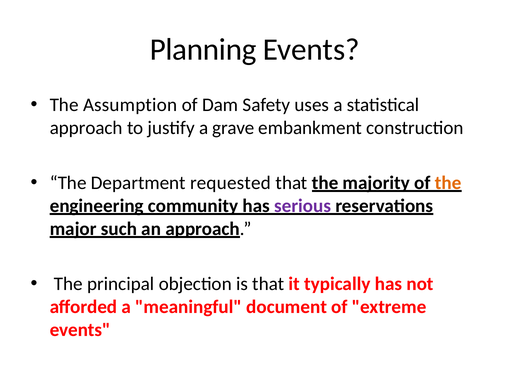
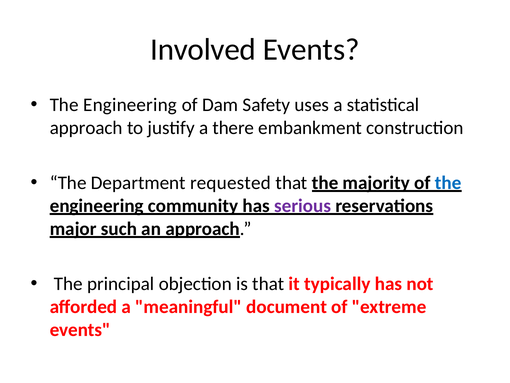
Planning: Planning -> Involved
Assumption at (130, 105): Assumption -> Engineering
grave: grave -> there
the at (448, 183) colour: orange -> blue
